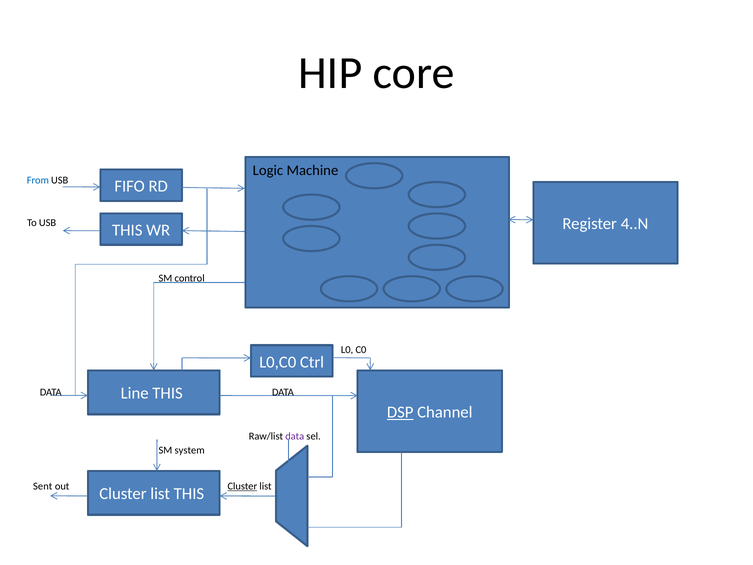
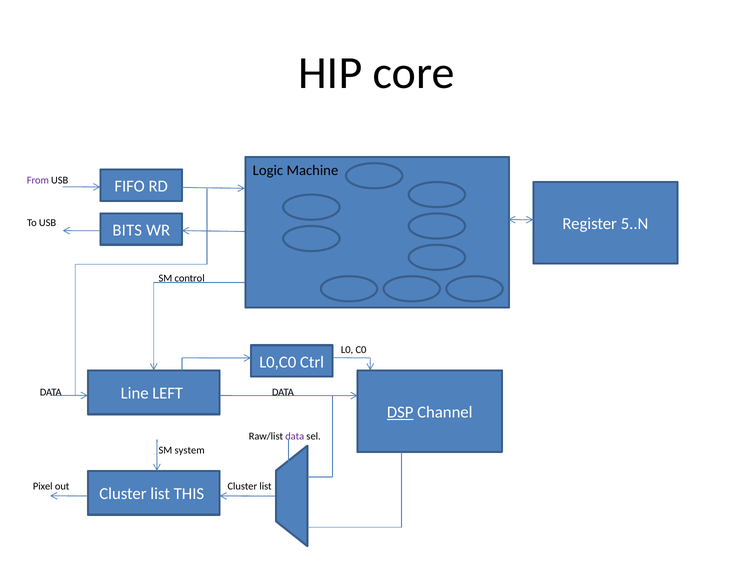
From colour: blue -> purple
THIS at (127, 230): THIS -> BITS
4..N: 4..N -> 5..N
Line THIS: THIS -> LEFT
Sent: Sent -> Pixel
Cluster at (242, 486) underline: present -> none
